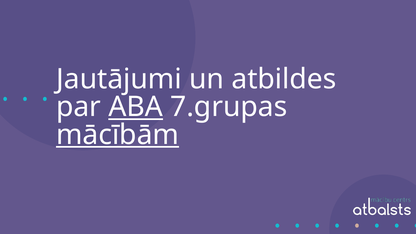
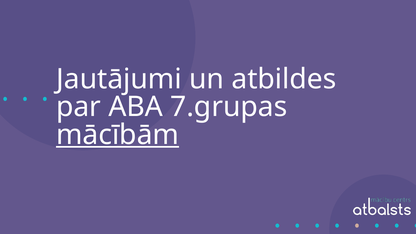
ABA underline: present -> none
